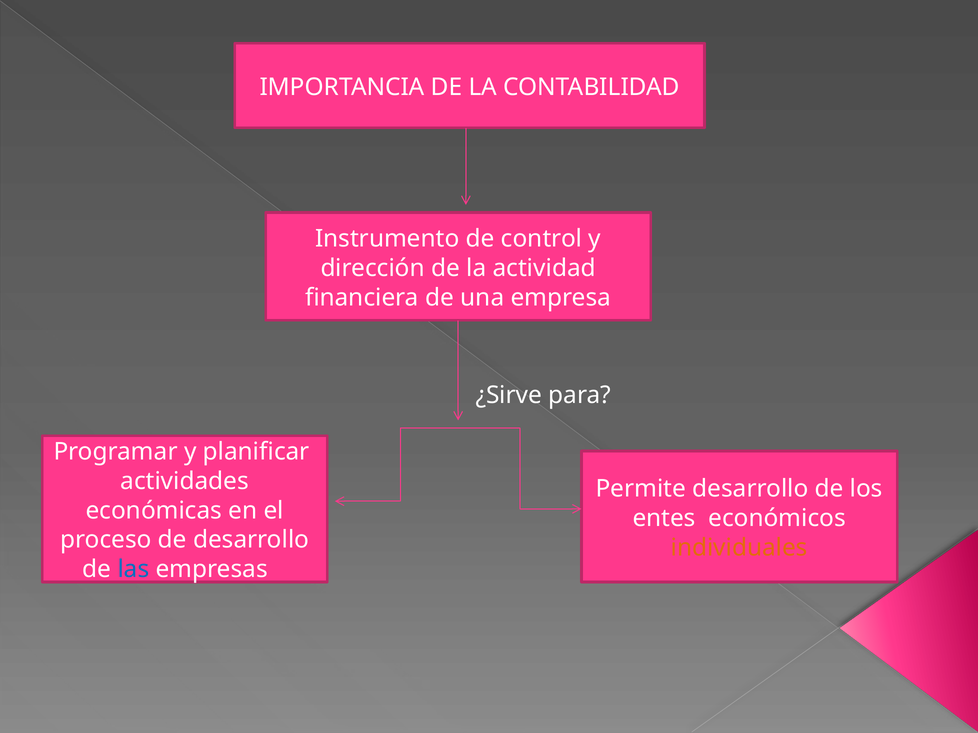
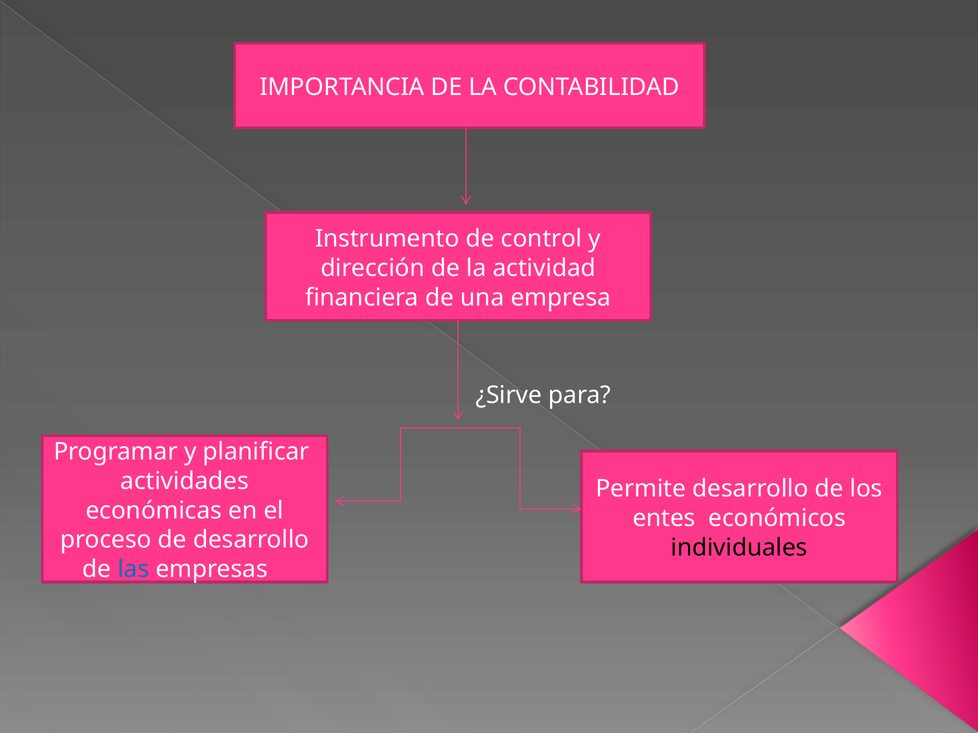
individuales colour: orange -> black
